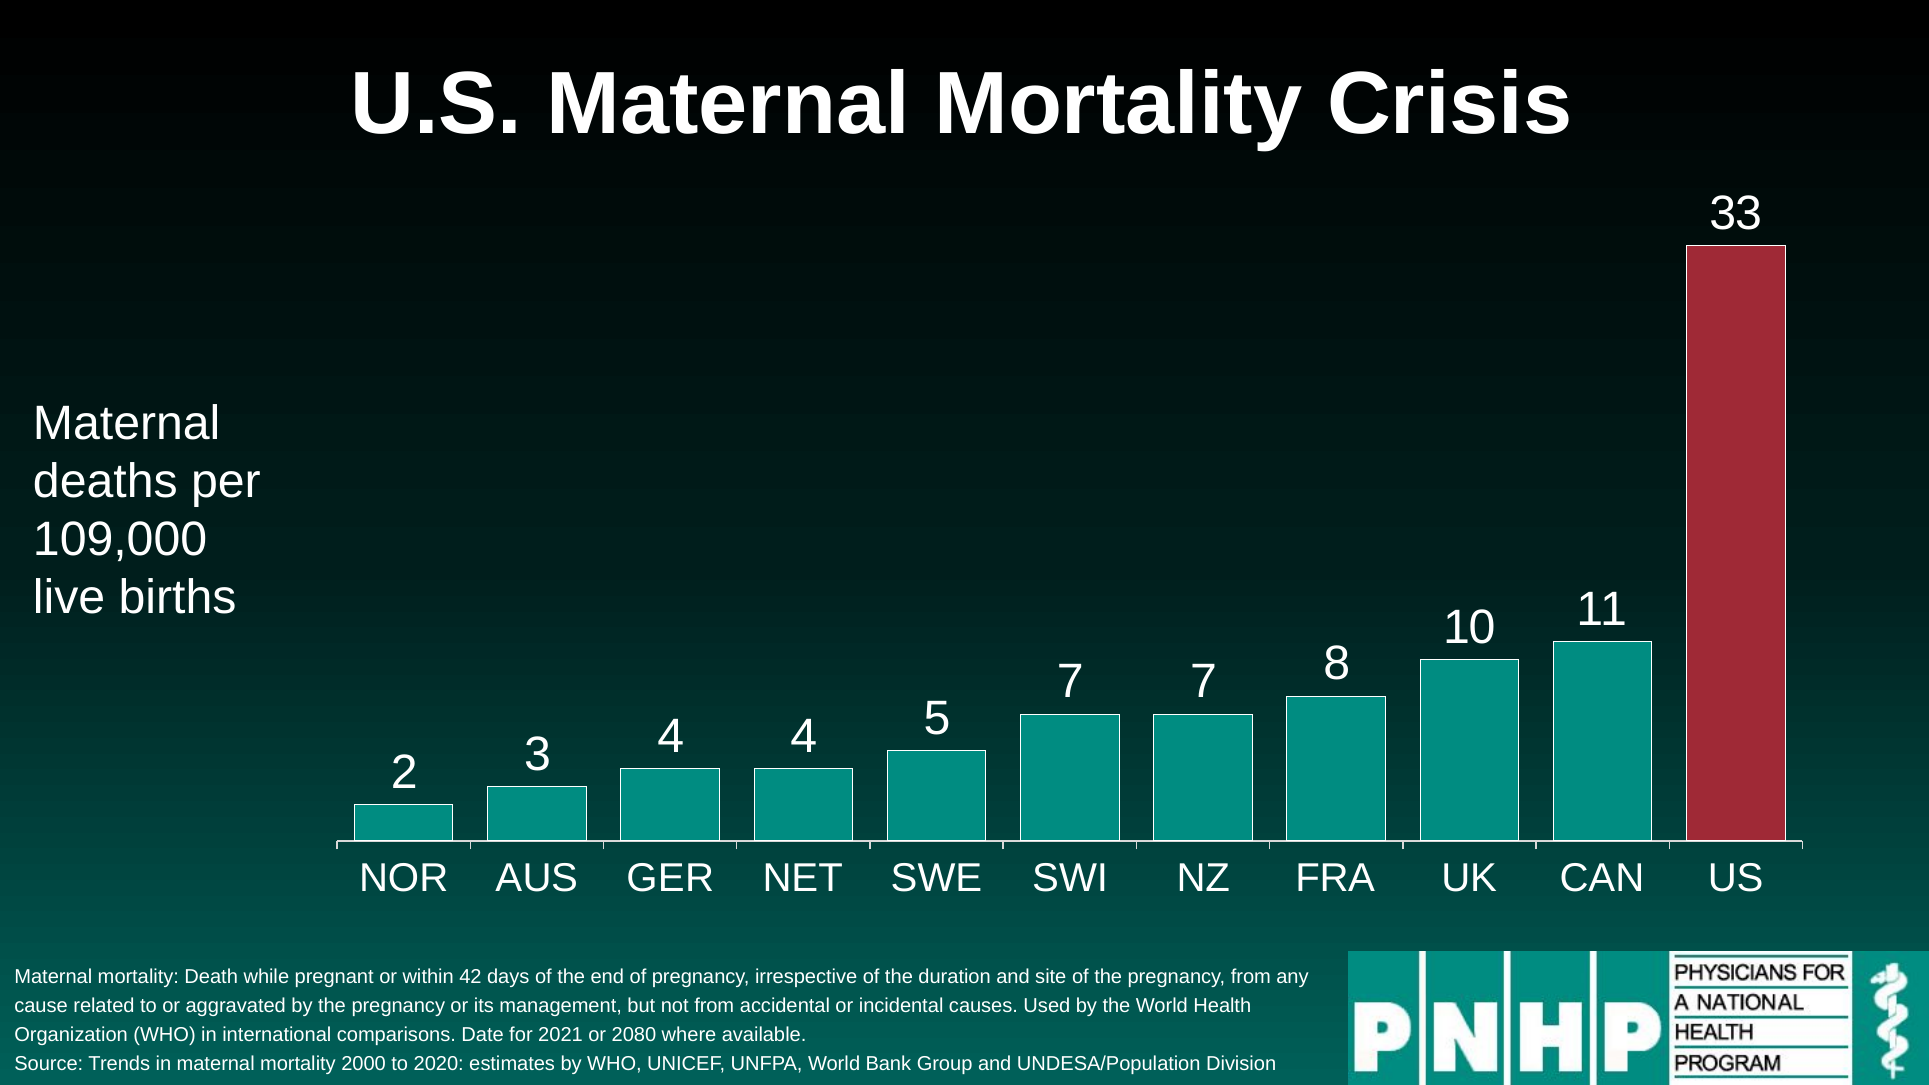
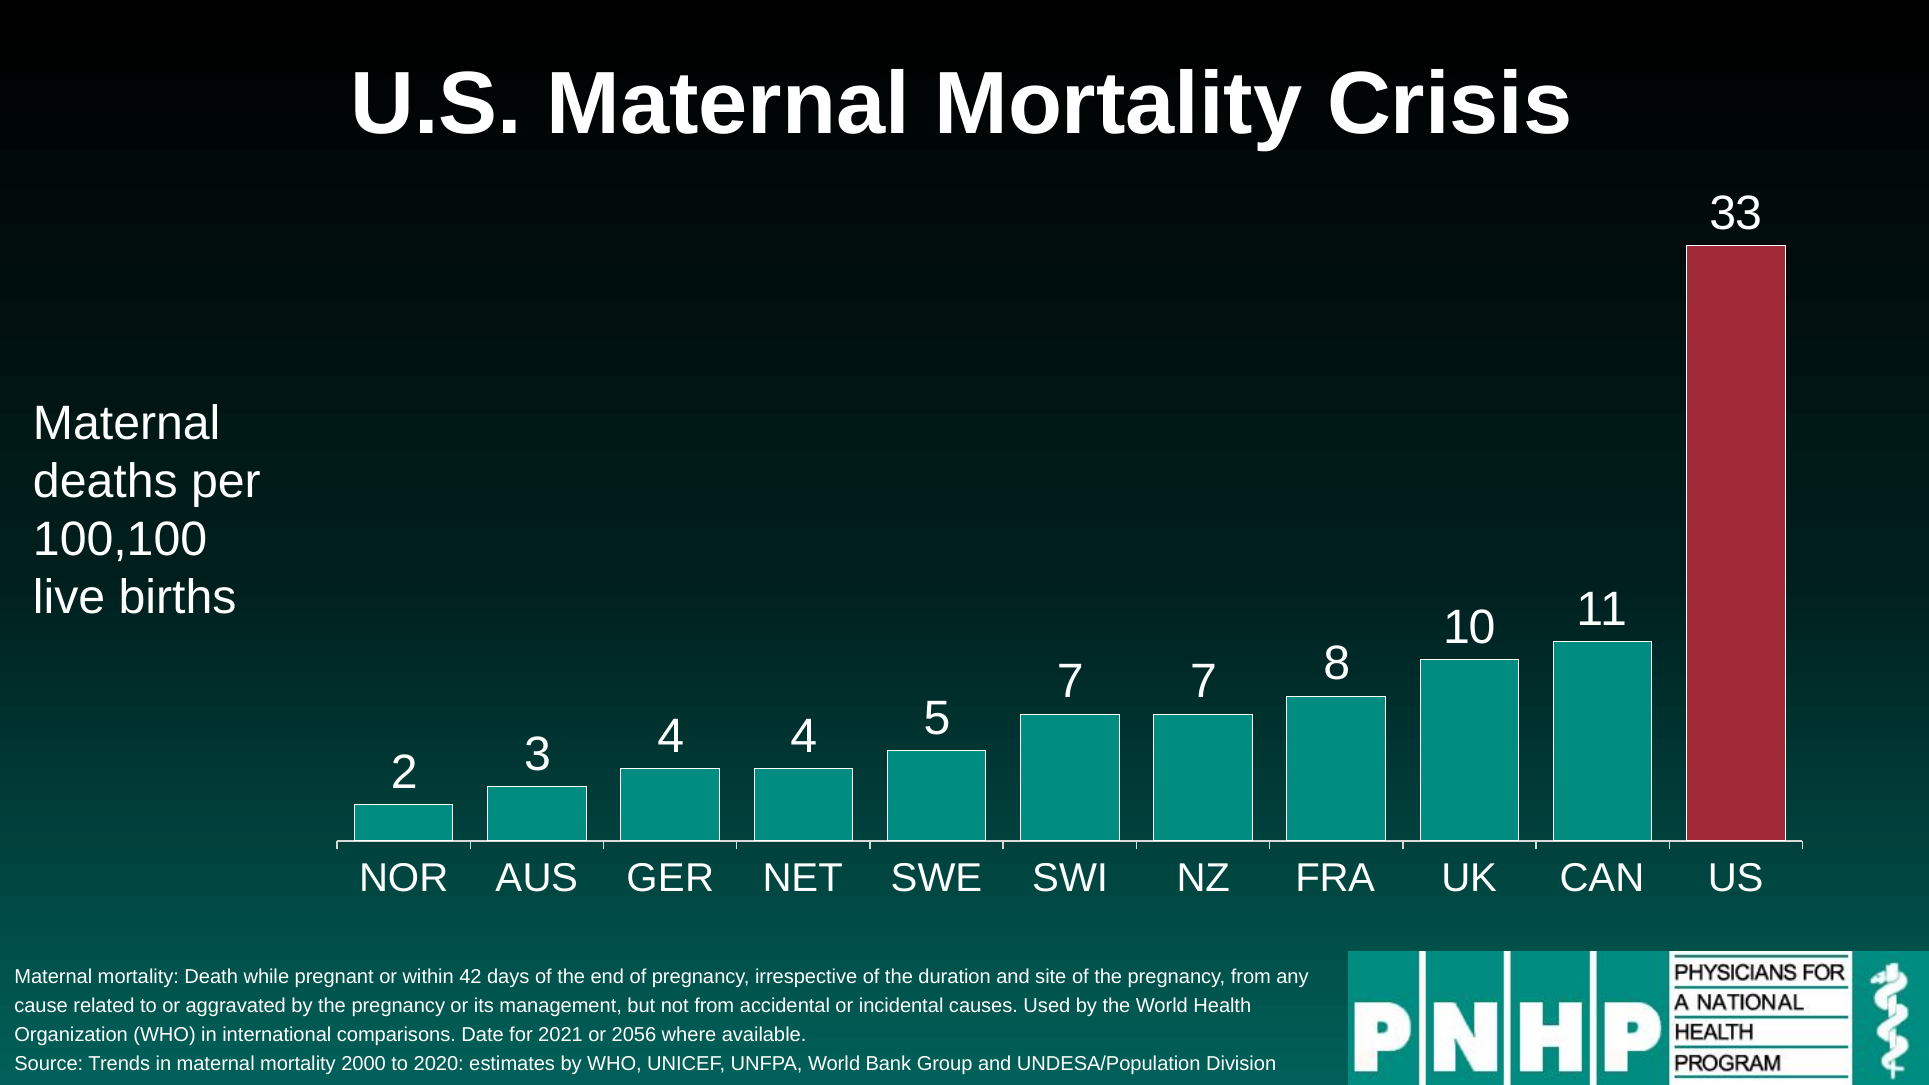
109,000: 109,000 -> 100,100
2080: 2080 -> 2056
